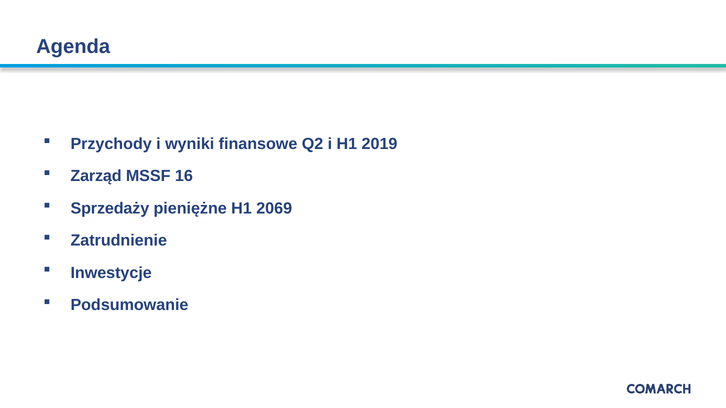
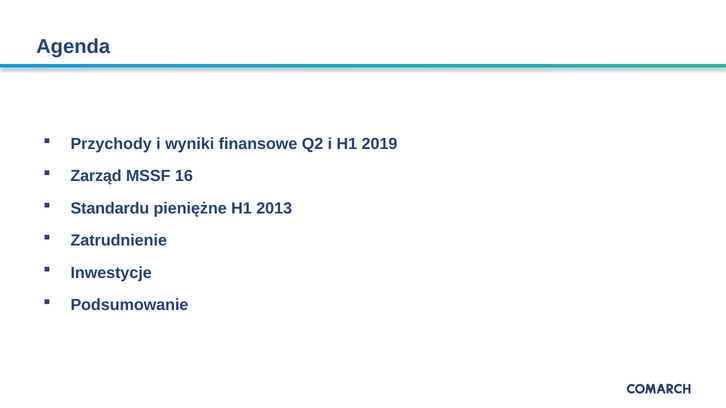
Sprzedaży: Sprzedaży -> Standardu
2069: 2069 -> 2013
